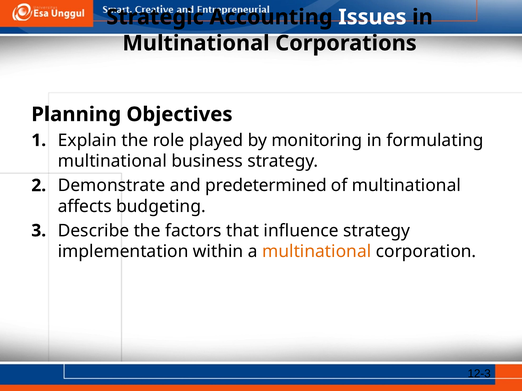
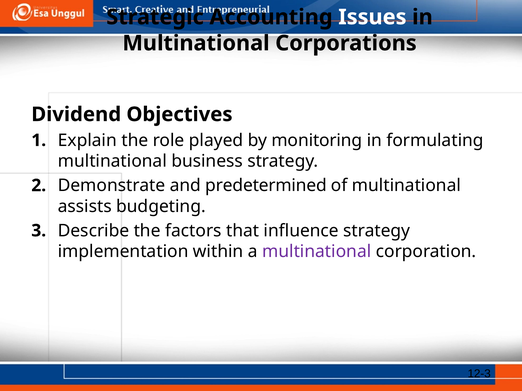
Planning: Planning -> Dividend
affects: affects -> assists
multinational at (317, 252) colour: orange -> purple
